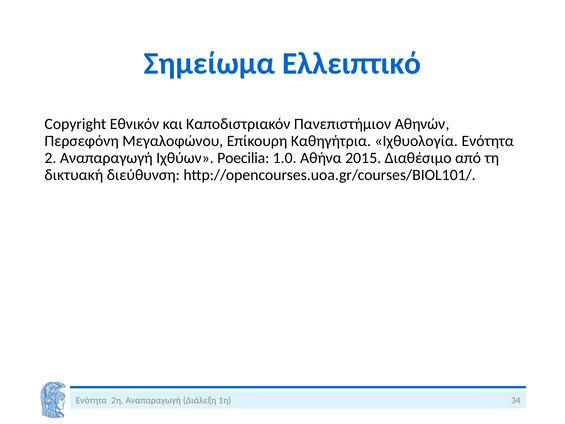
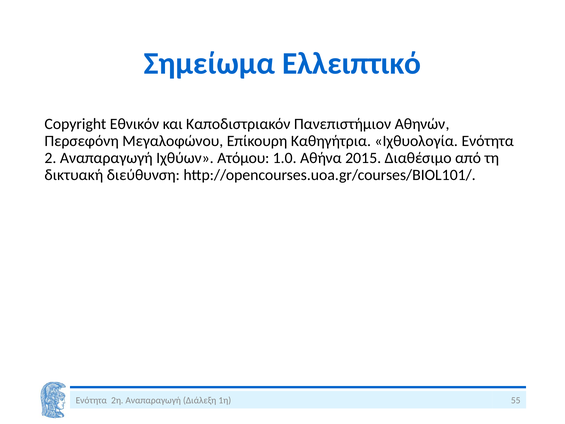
Poecilia: Poecilia -> Ατόμου
34: 34 -> 55
